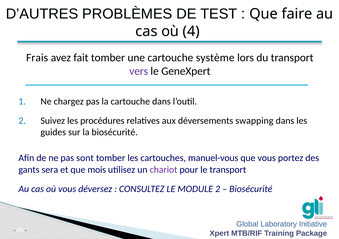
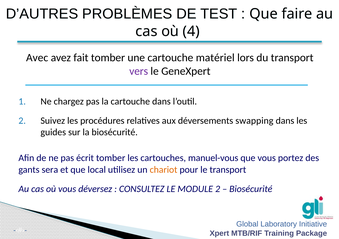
Frais: Frais -> Avec
système: système -> matériel
sont: sont -> écrit
mois: mois -> local
chariot colour: purple -> orange
